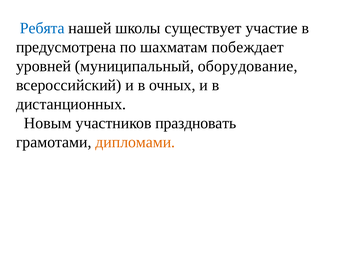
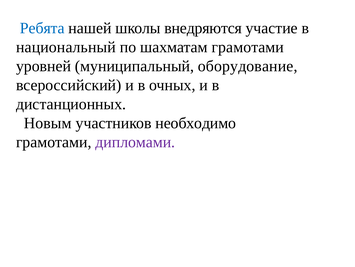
существует: существует -> внедряются
предусмотрена: предусмотрена -> национальный
шахматам побеждает: побеждает -> грамотами
праздновать: праздновать -> необходимо
дипломами colour: orange -> purple
